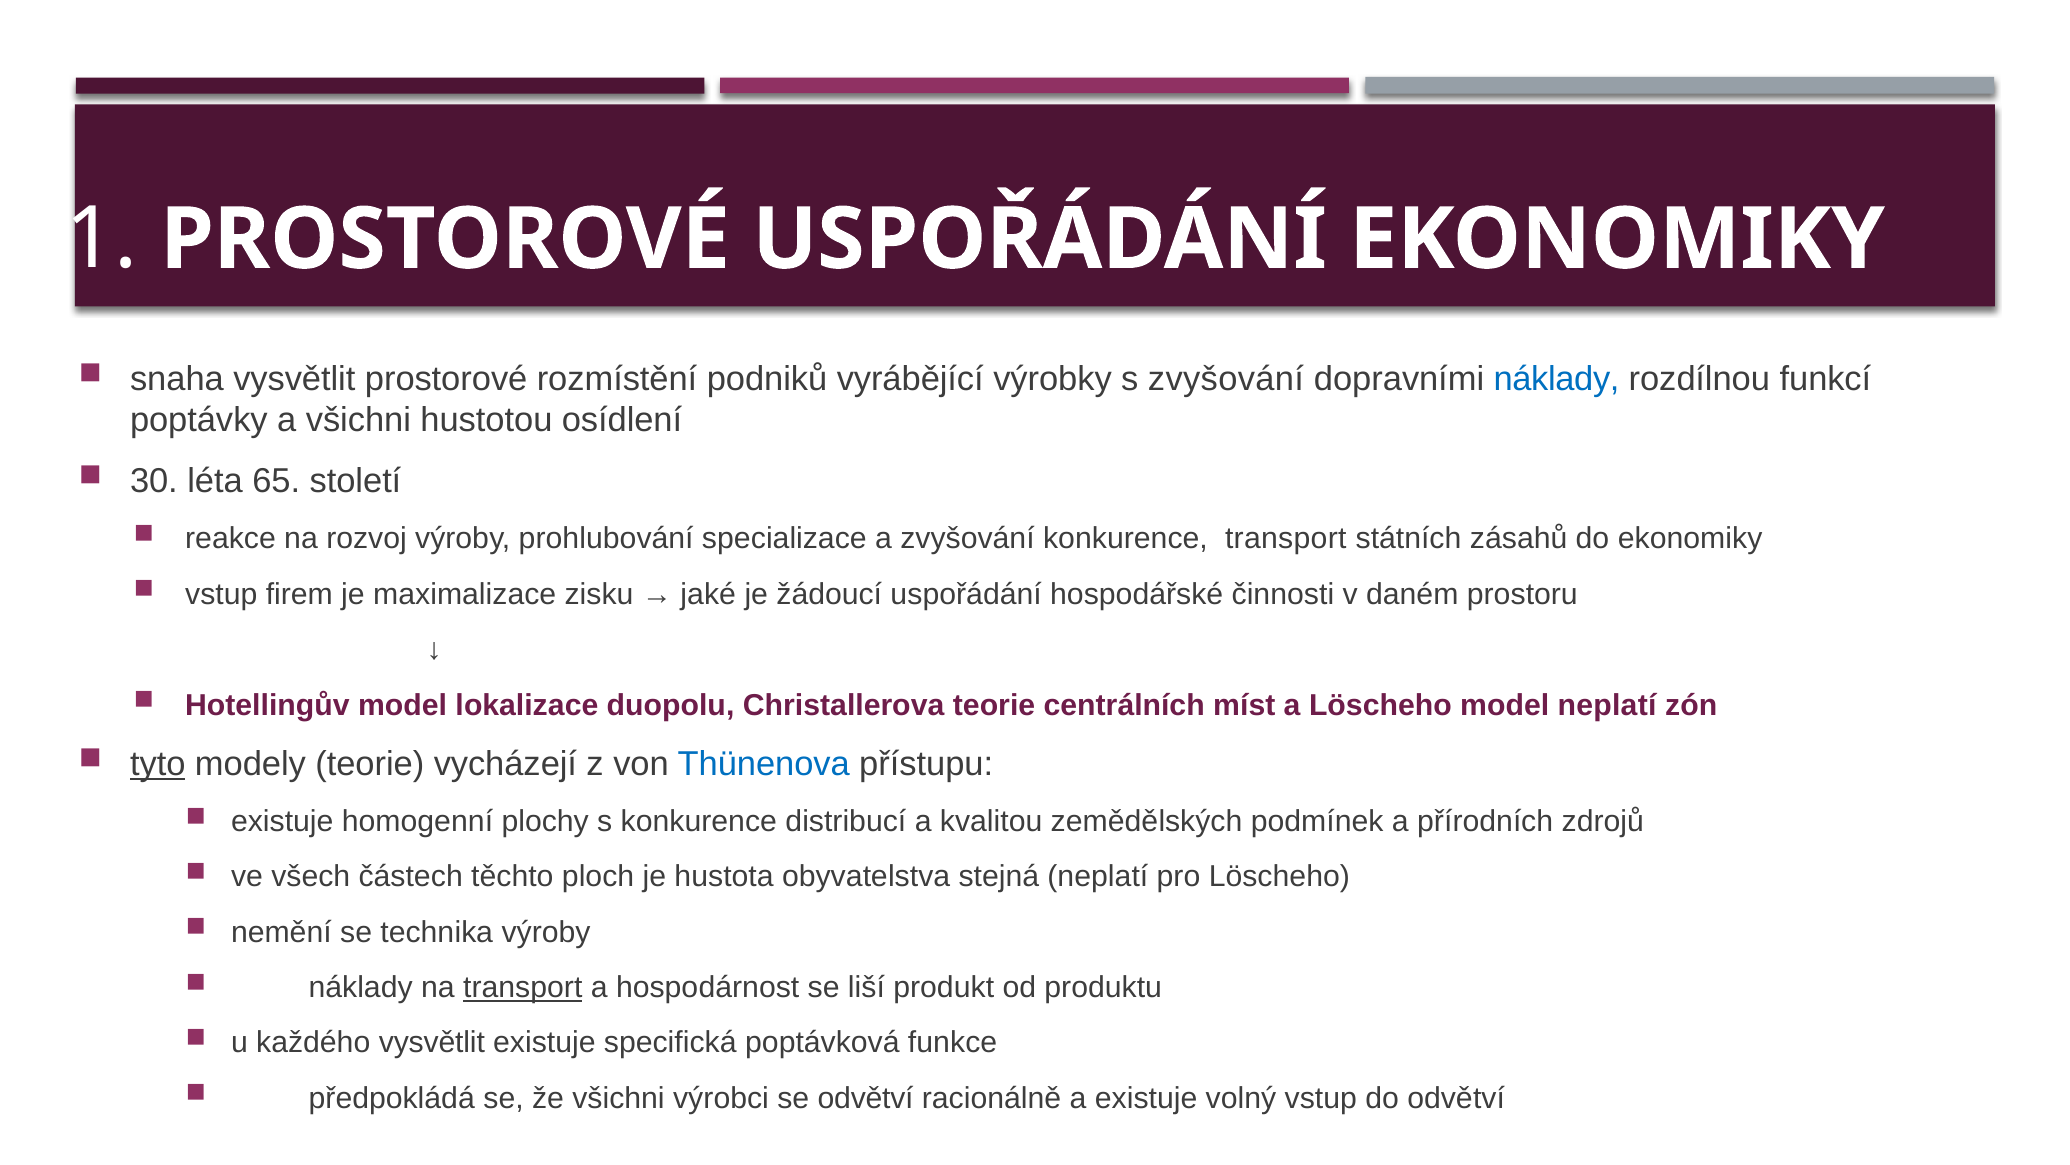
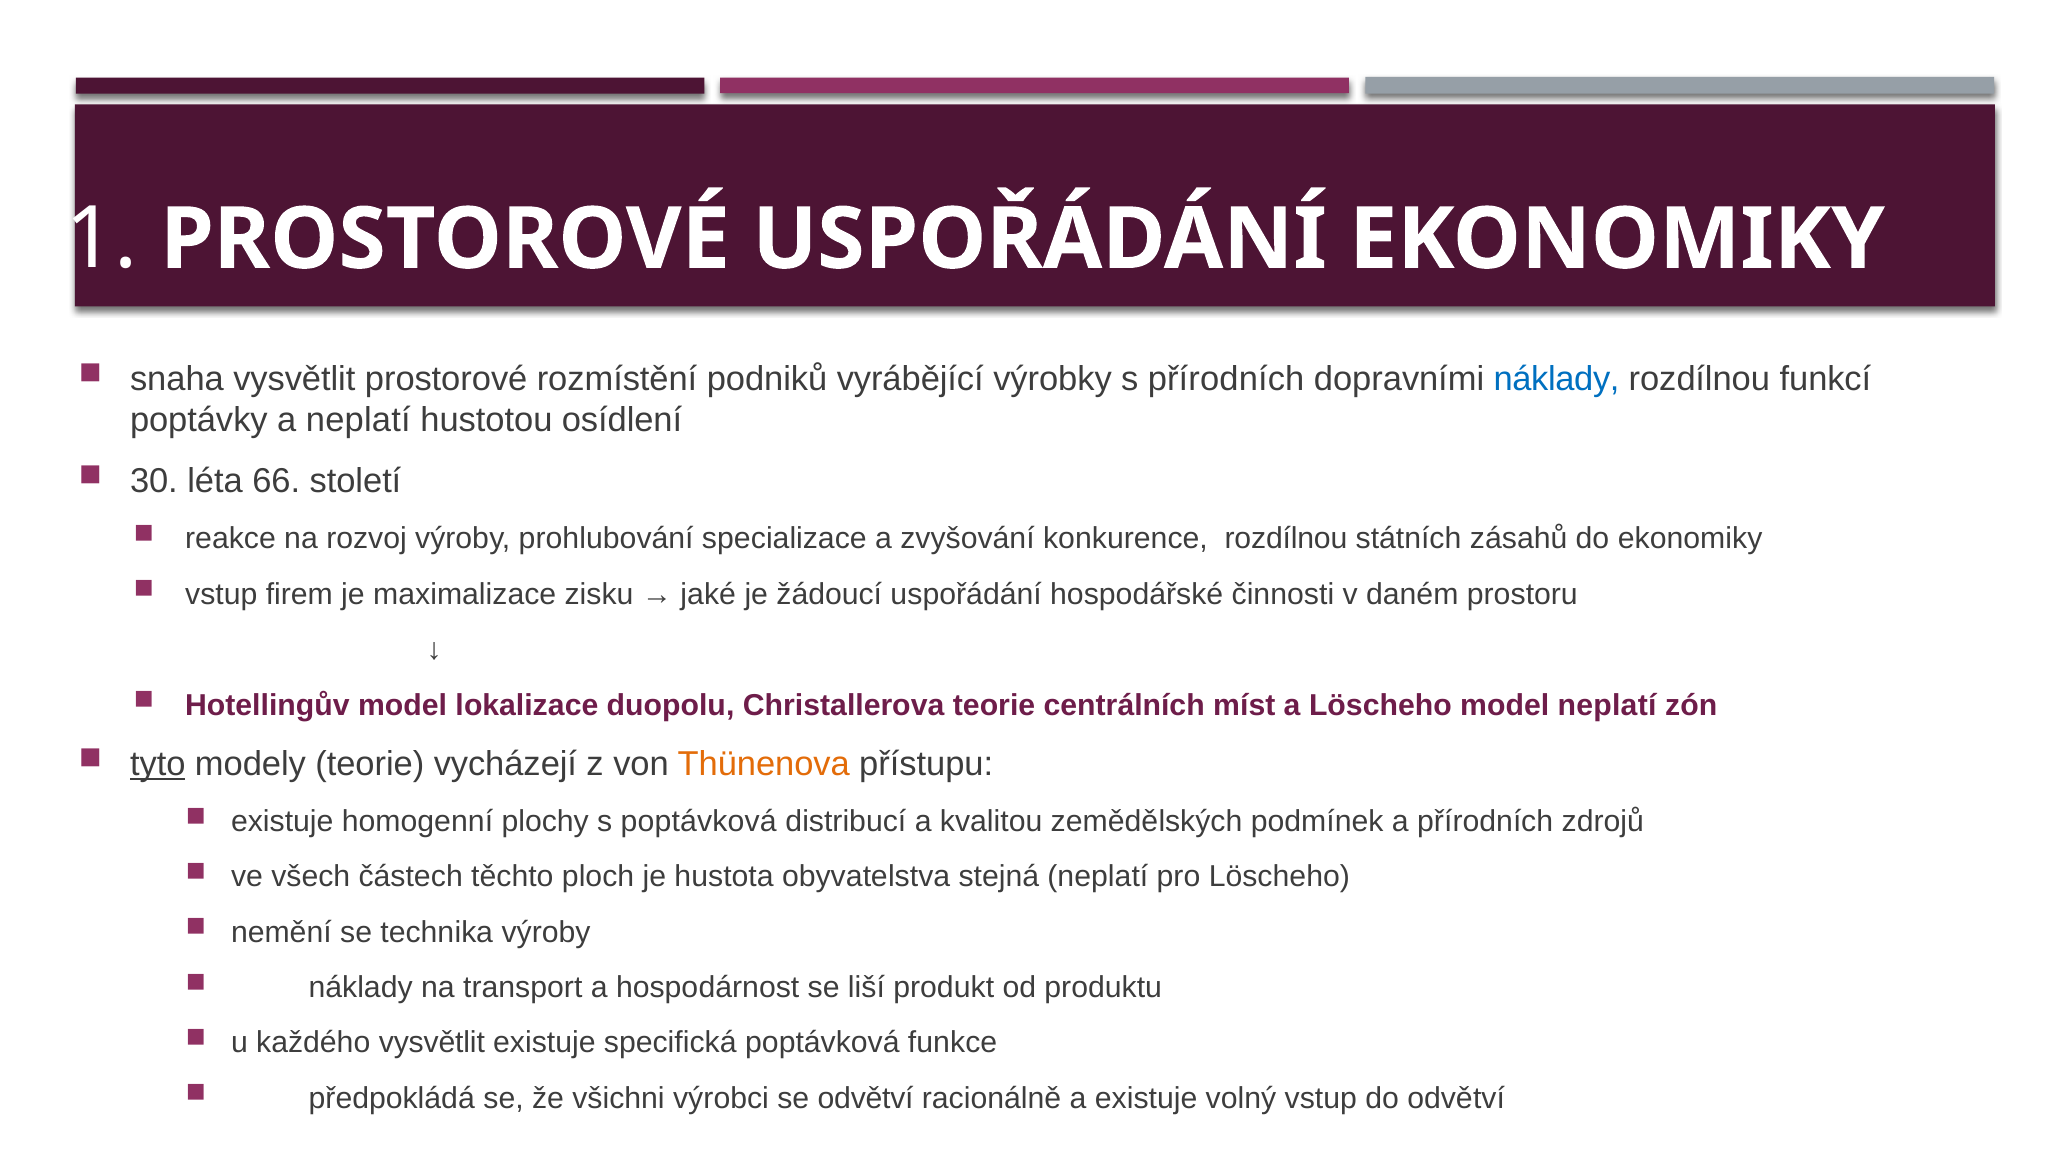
s zvyšování: zvyšování -> přírodních
a všichni: všichni -> neplatí
65: 65 -> 66
konkurence transport: transport -> rozdílnou
Thünenova colour: blue -> orange
s konkurence: konkurence -> poptávková
transport at (523, 987) underline: present -> none
